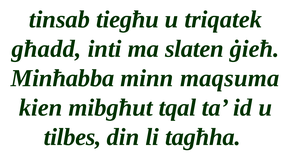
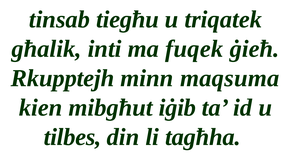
għadd: għadd -> għalik
slaten: slaten -> fuqek
Minħabba: Minħabba -> Rkupptejh
tqal: tqal -> iġib
